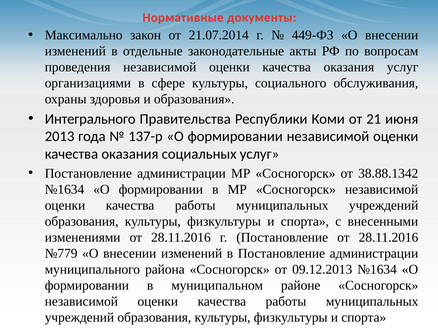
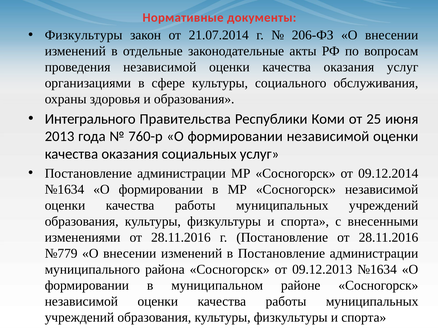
Максимально at (84, 35): Максимально -> Физкультуры
449-ФЗ: 449-ФЗ -> 206-ФЗ
21: 21 -> 25
137-р: 137-р -> 760-р
38.88.1342: 38.88.1342 -> 09.12.2014
